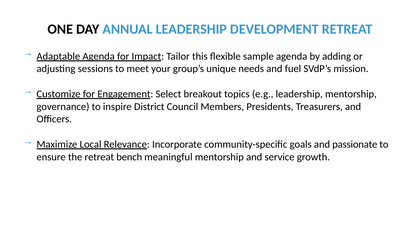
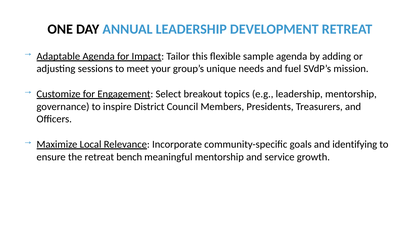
passionate: passionate -> identifying
